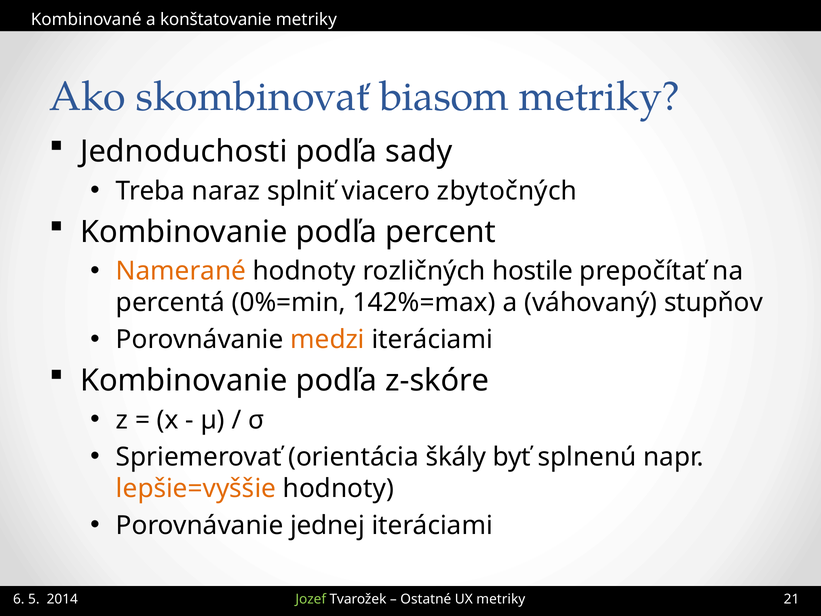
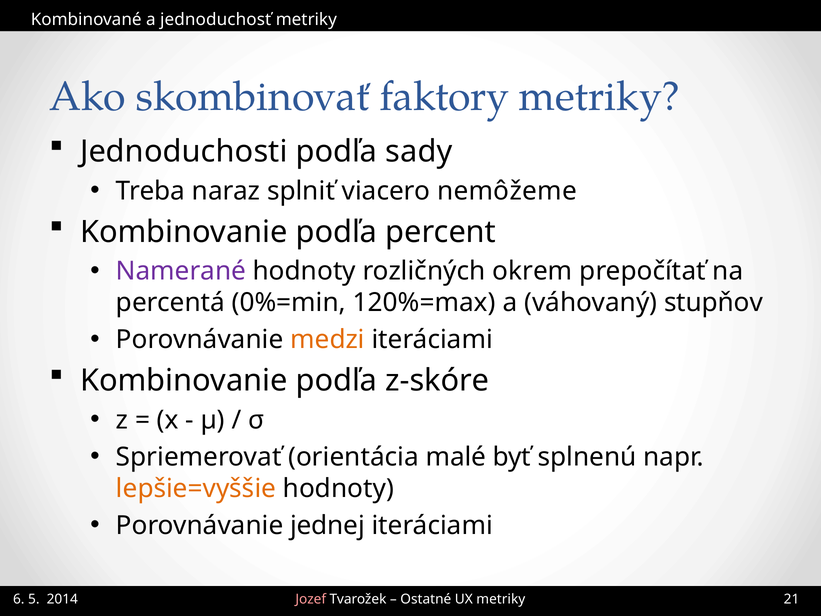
konštatovanie: konštatovanie -> jednoduchosť
biasom: biasom -> faktory
zbytočných: zbytočných -> nemôžeme
Namerané colour: orange -> purple
hostile: hostile -> okrem
142%=max: 142%=max -> 120%=max
škály: škály -> malé
Jozef colour: light green -> pink
